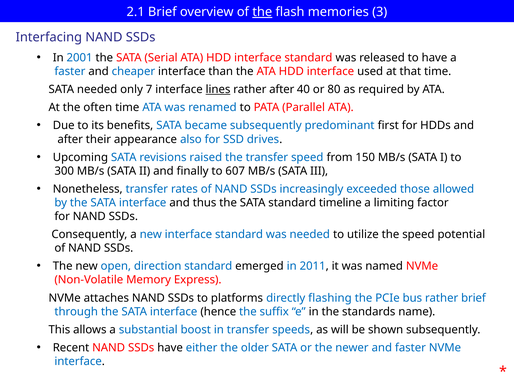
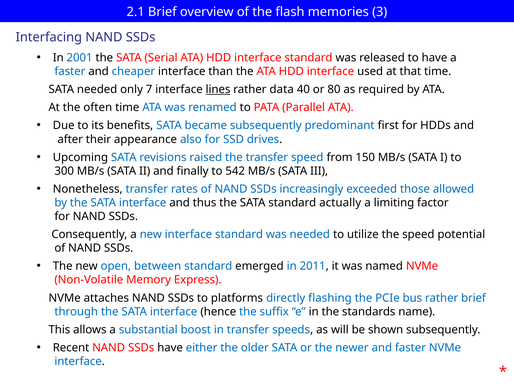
the at (262, 12) underline: present -> none
rather after: after -> data
607: 607 -> 542
timeline: timeline -> actually
direction: direction -> between
